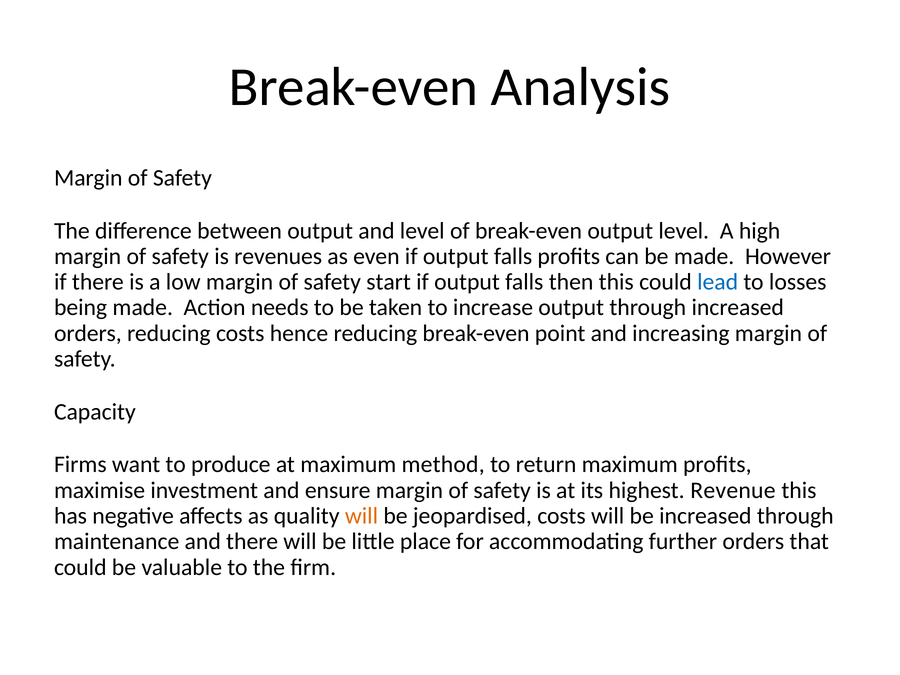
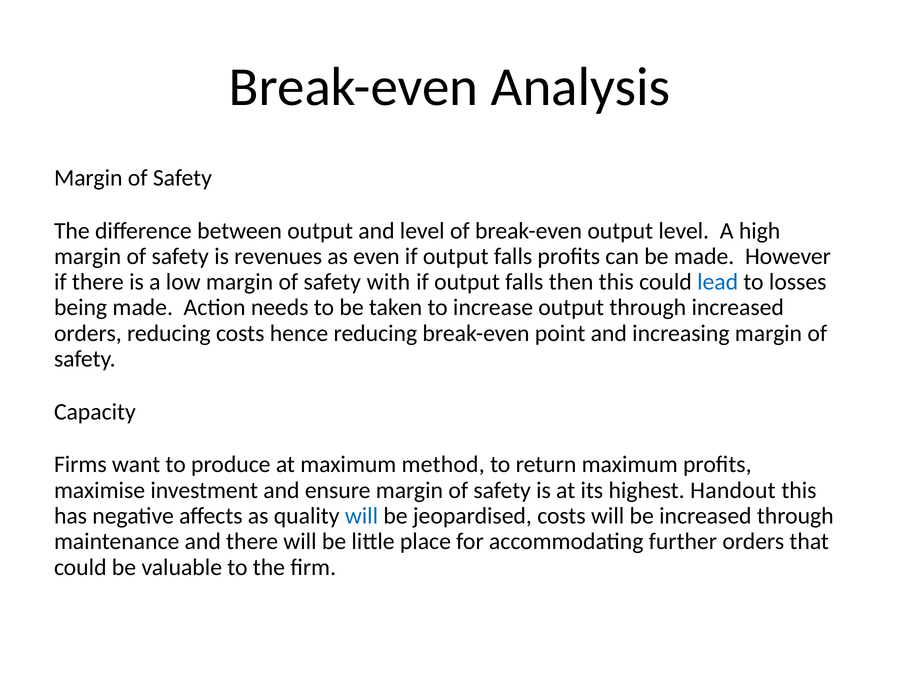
start: start -> with
Revenue: Revenue -> Handout
will at (362, 516) colour: orange -> blue
